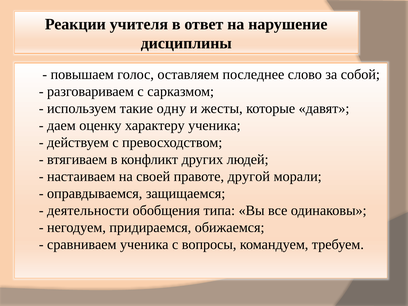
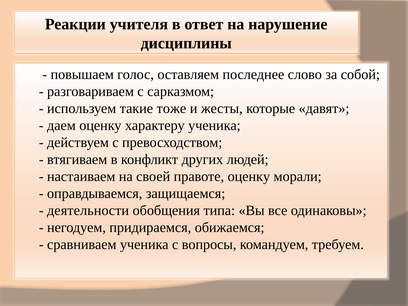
одну: одну -> тоже
правоте другой: другой -> оценку
